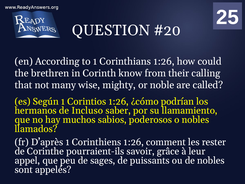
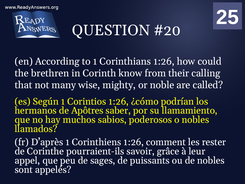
Incluso: Incluso -> Apôtres
